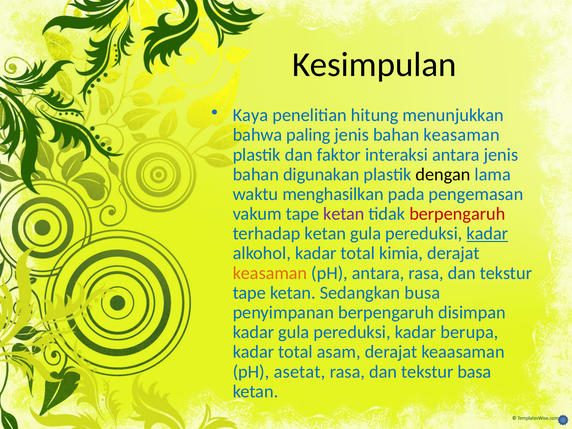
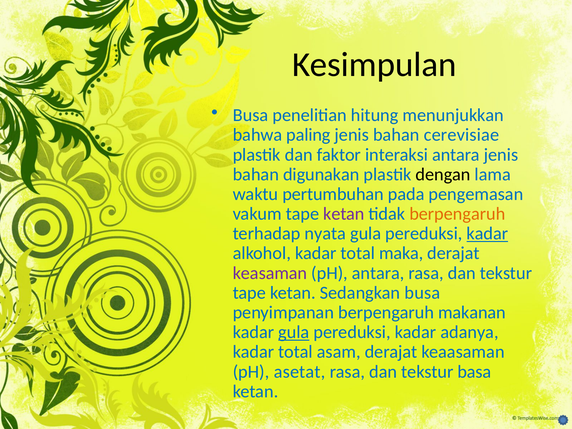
Kaya at (250, 115): Kaya -> Busa
bahan keasaman: keasaman -> cerevisiae
menghasilkan: menghasilkan -> pertumbuhan
berpengaruh at (457, 214) colour: red -> orange
terhadap ketan: ketan -> nyata
kimia: kimia -> maka
keasaman at (270, 273) colour: orange -> purple
disimpan: disimpan -> makanan
gula at (294, 332) underline: none -> present
berupa: berupa -> adanya
